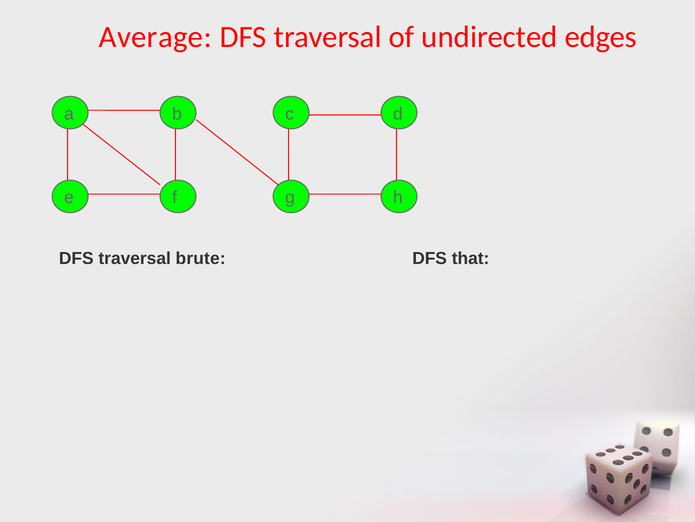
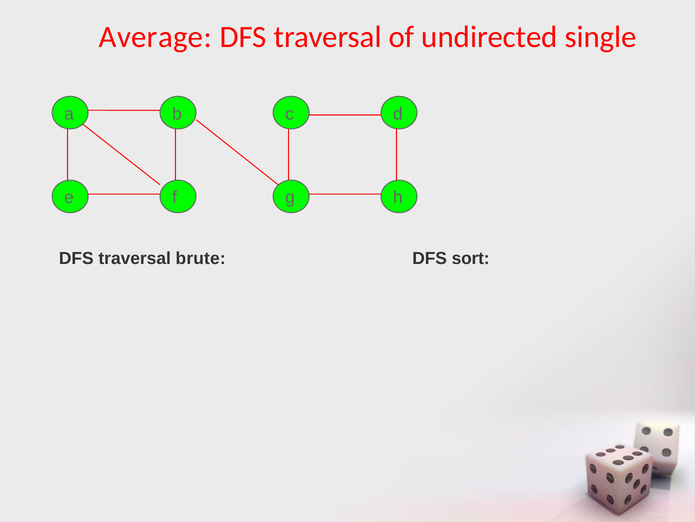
edges: edges -> single
that: that -> sort
